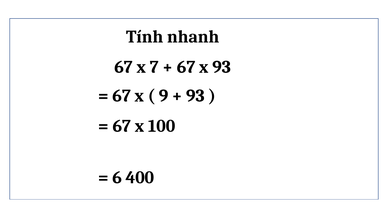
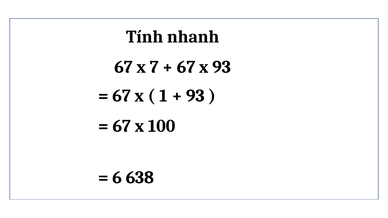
9: 9 -> 1
400: 400 -> 638
